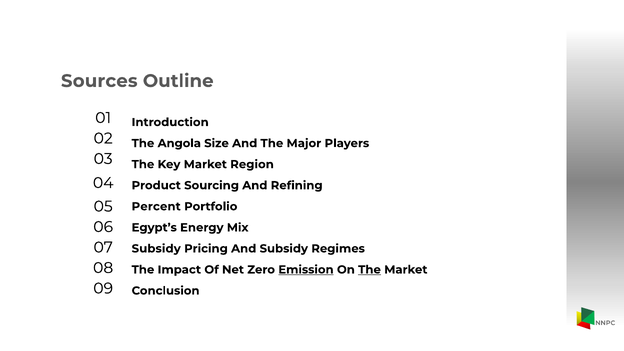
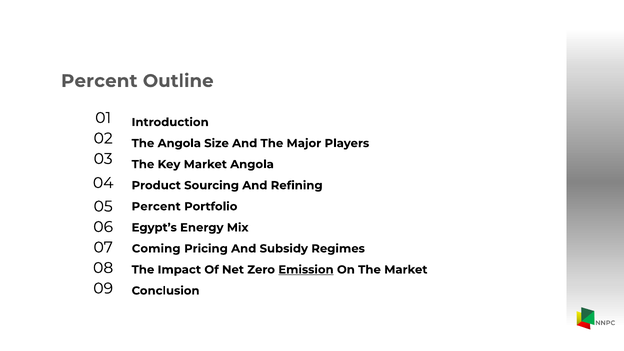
Sources at (99, 81): Sources -> Percent
Market Region: Region -> Angola
Subsidy at (156, 249): Subsidy -> Coming
The at (370, 270) underline: present -> none
